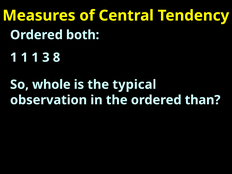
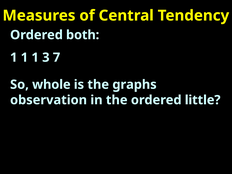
8: 8 -> 7
typical: typical -> graphs
than: than -> little
